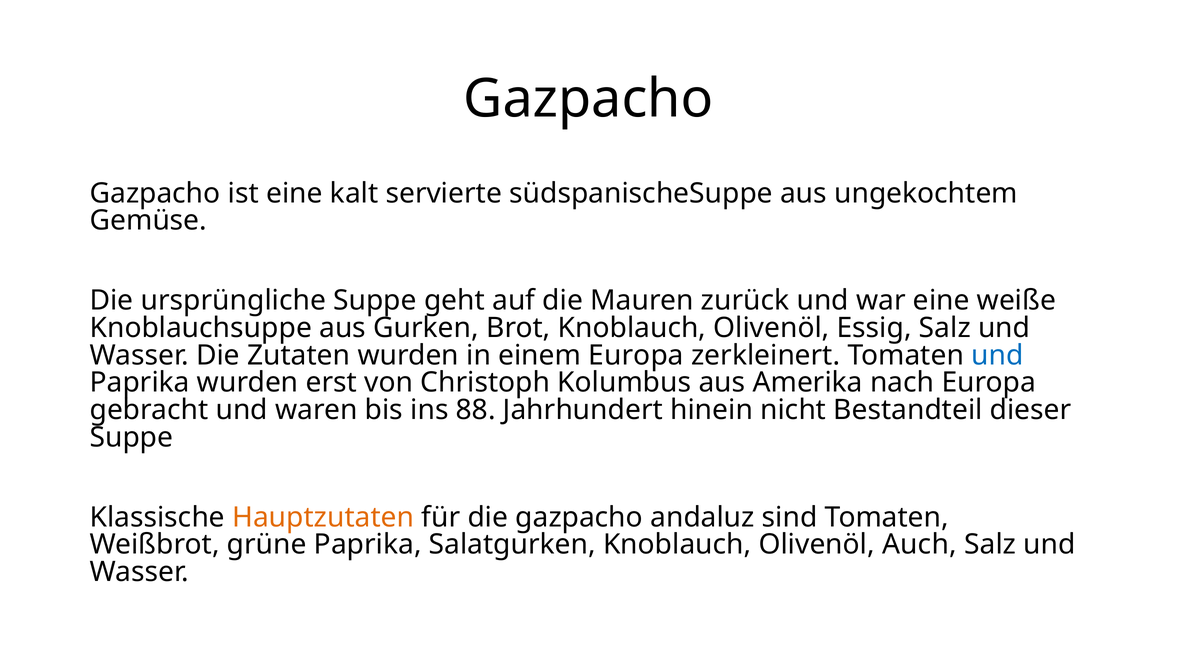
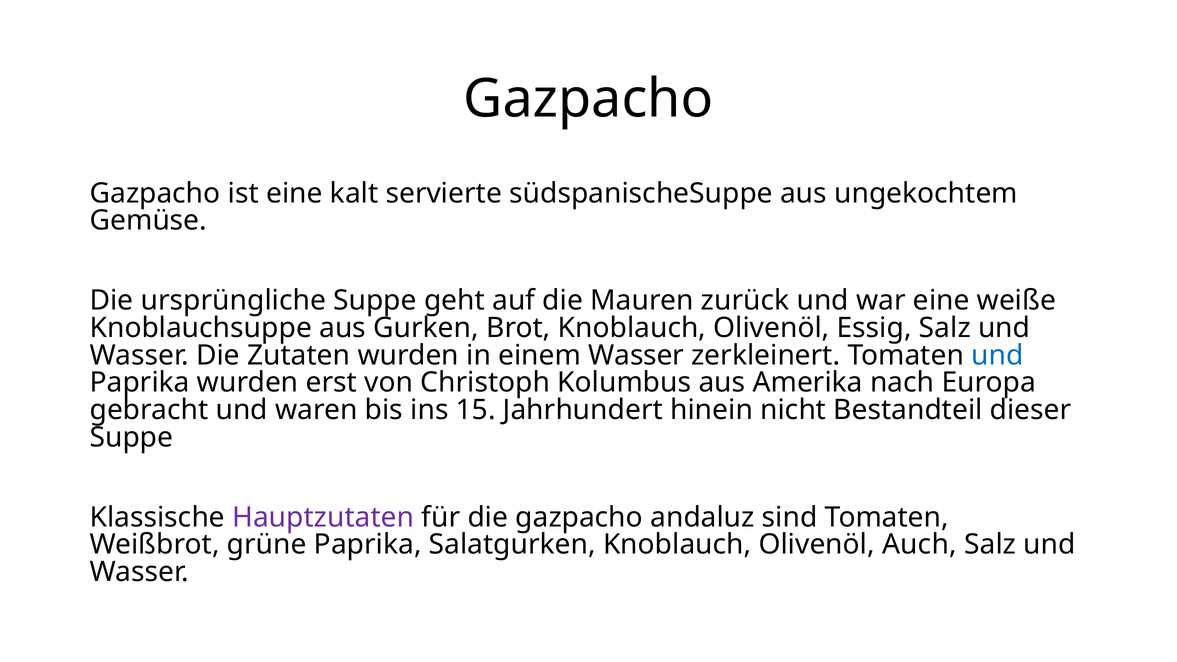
einem Europa: Europa -> Wasser
88: 88 -> 15
Hauptzutaten colour: orange -> purple
